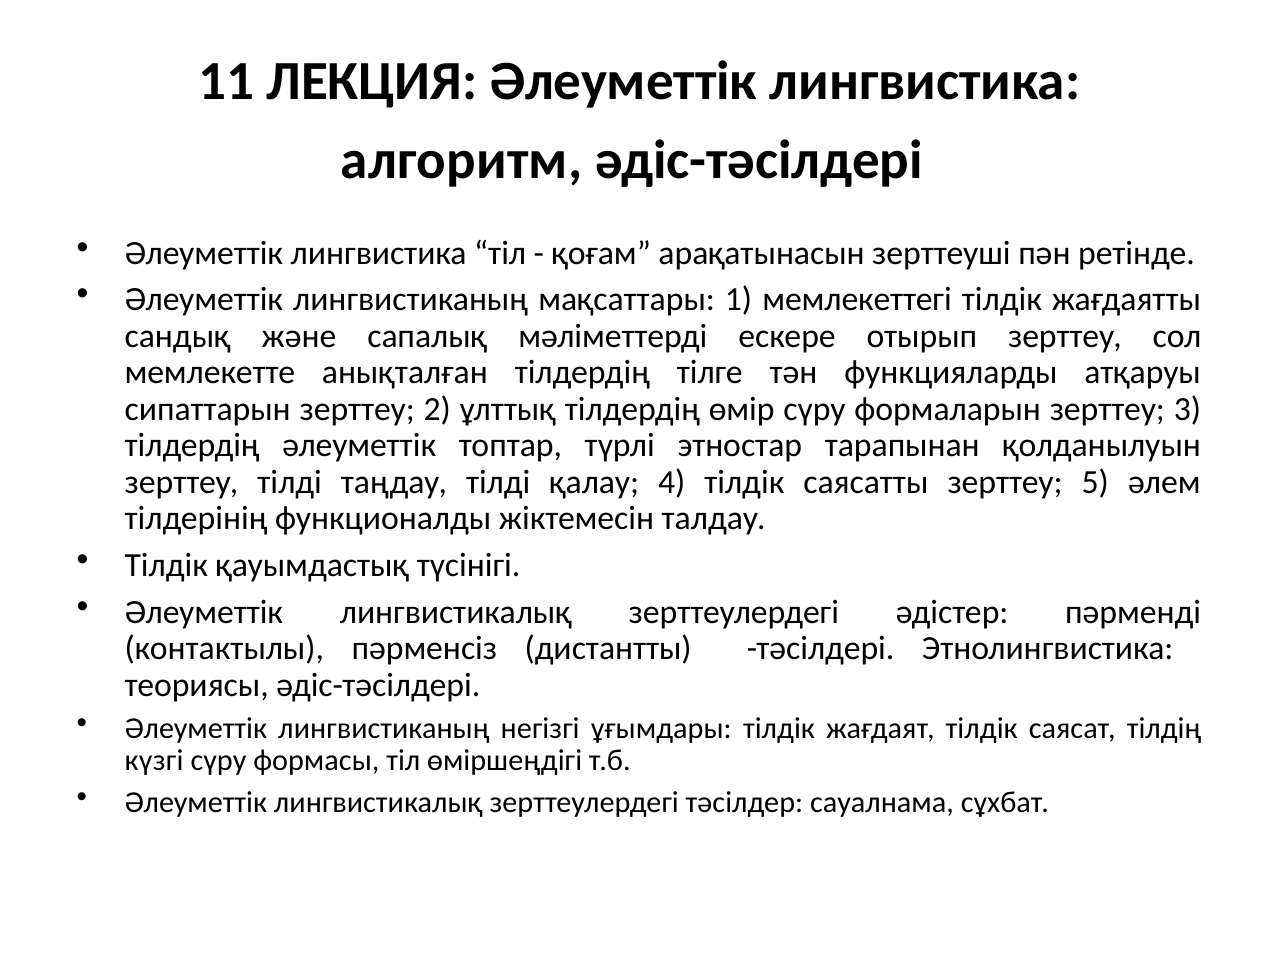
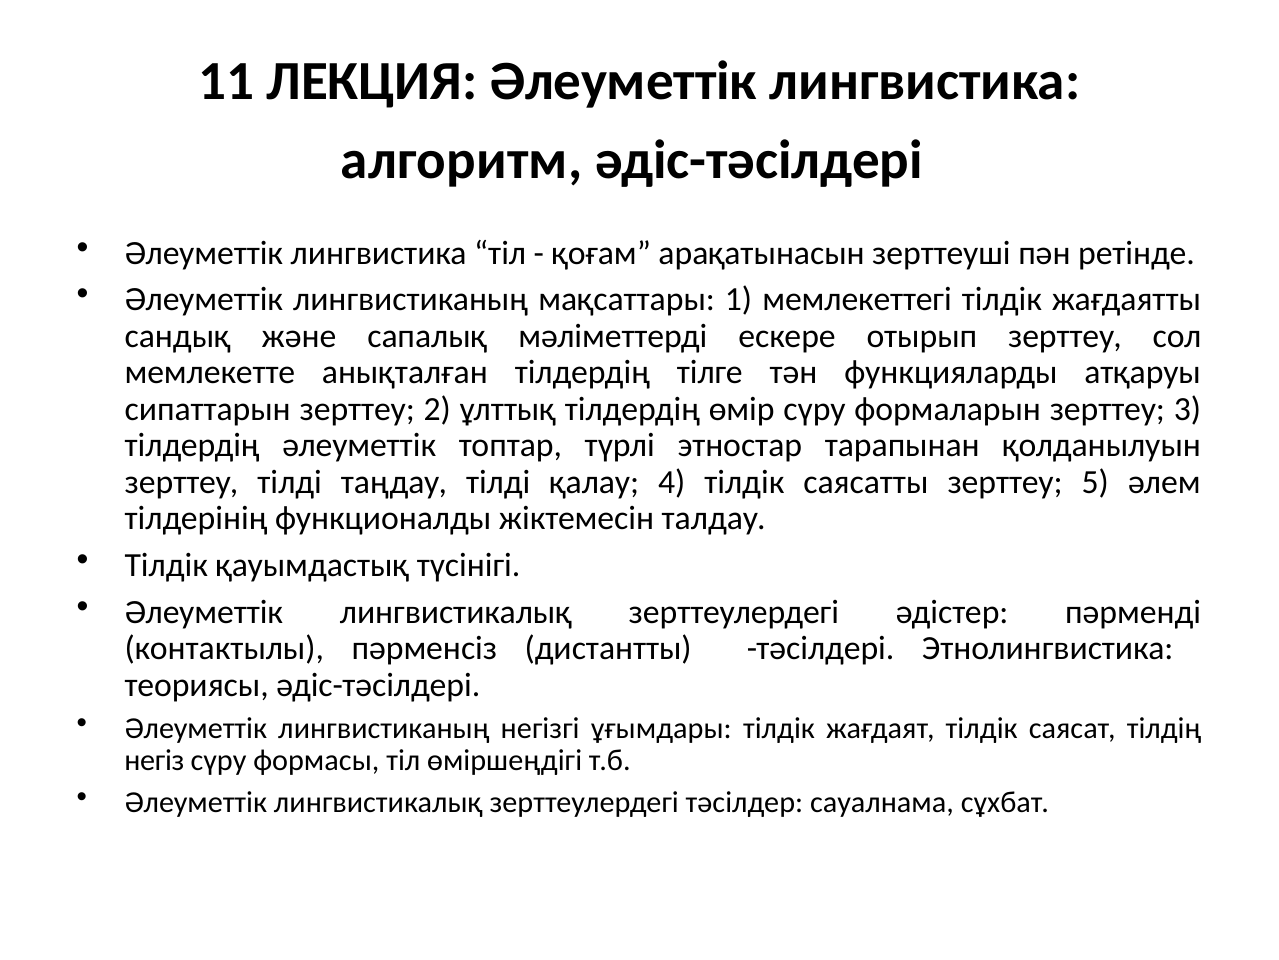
күзгі: күзгі -> негіз
